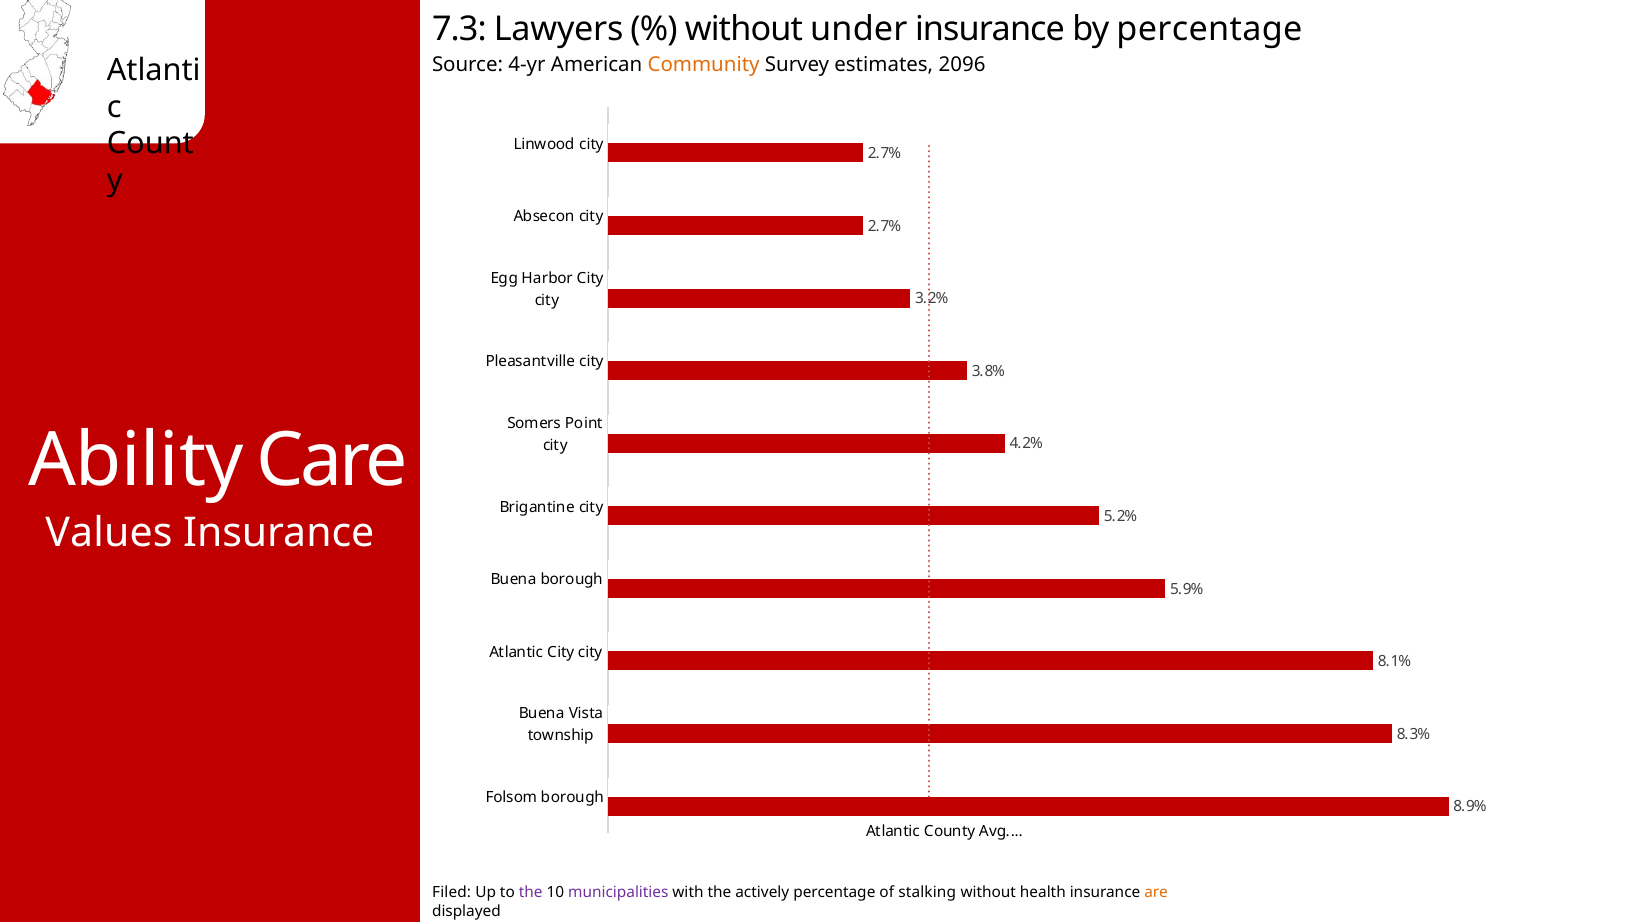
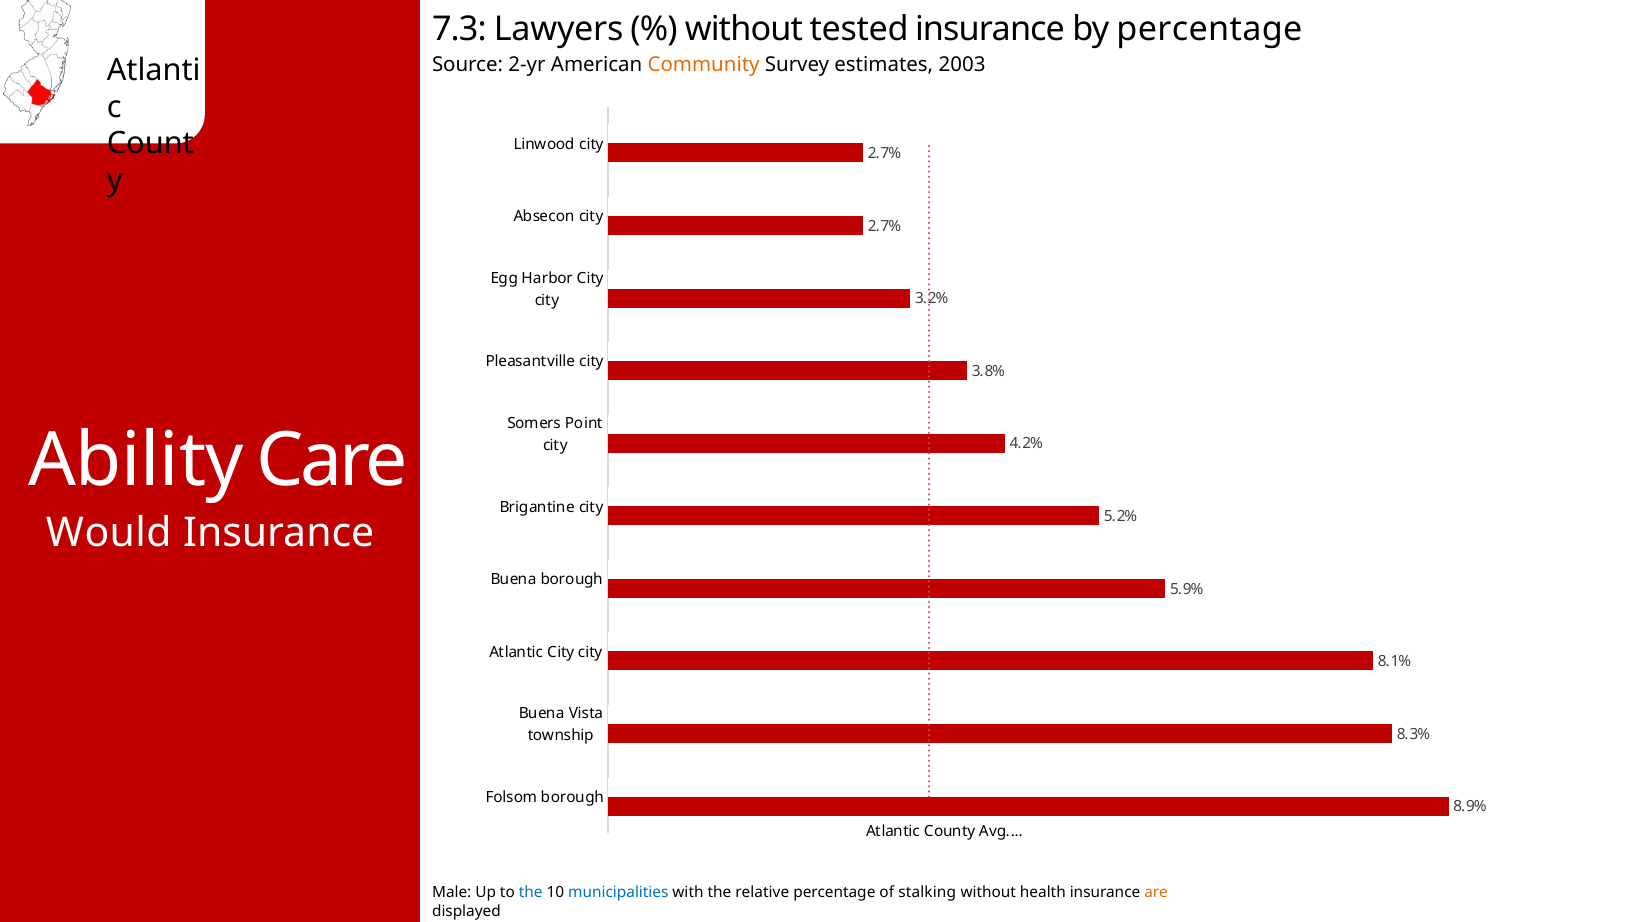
under: under -> tested
4-yr: 4-yr -> 2-yr
2096: 2096 -> 2003
Values: Values -> Would
Filed: Filed -> Male
the at (531, 893) colour: purple -> blue
municipalities colour: purple -> blue
actively: actively -> relative
